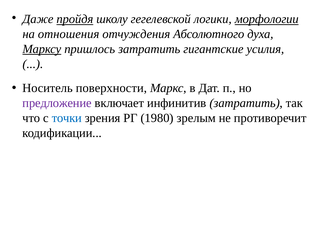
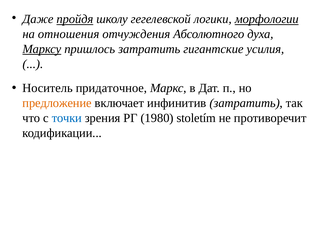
поверхности: поверхности -> придаточное
предложение colour: purple -> orange
зрелым: зрелым -> stoletím
